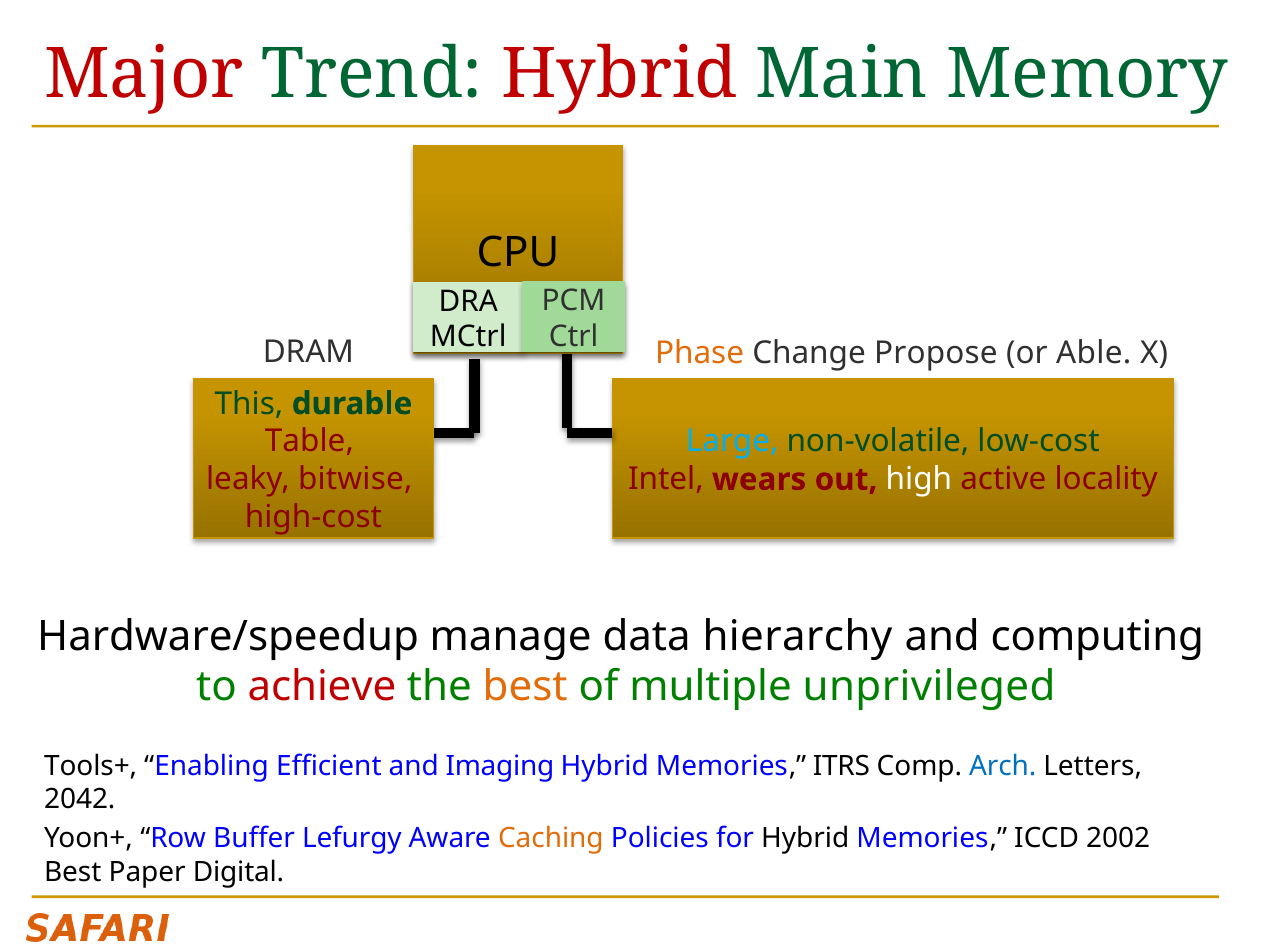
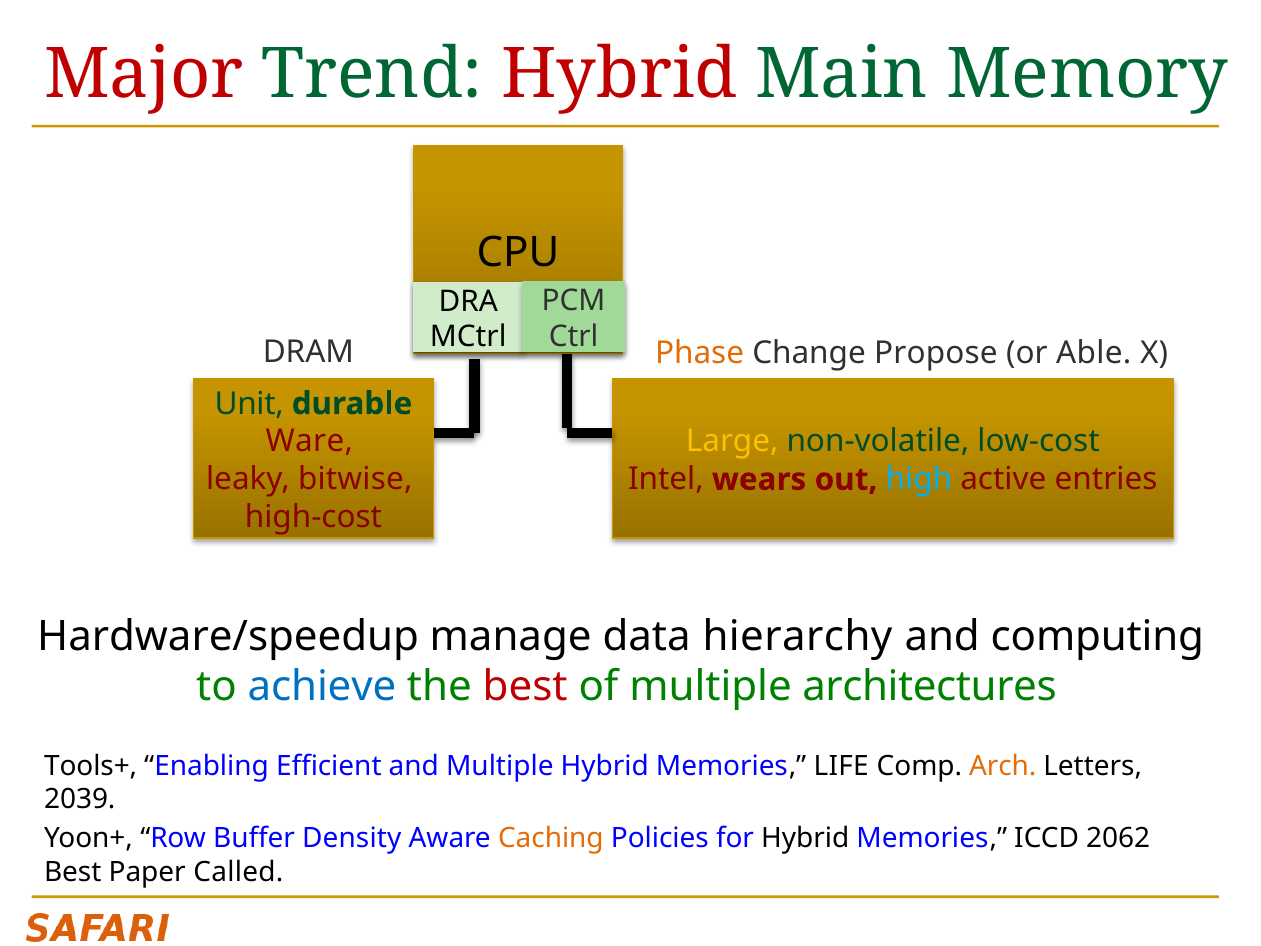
This: This -> Unit
Table: Table -> Ware
Large colour: light blue -> yellow
high colour: white -> light blue
locality: locality -> entries
achieve colour: red -> blue
best at (525, 687) colour: orange -> red
unprivileged: unprivileged -> architectures
and Imaging: Imaging -> Multiple
ITRS: ITRS -> LIFE
Arch colour: blue -> orange
2042: 2042 -> 2039
Lefurgy: Lefurgy -> Density
2002: 2002 -> 2062
Digital: Digital -> Called
